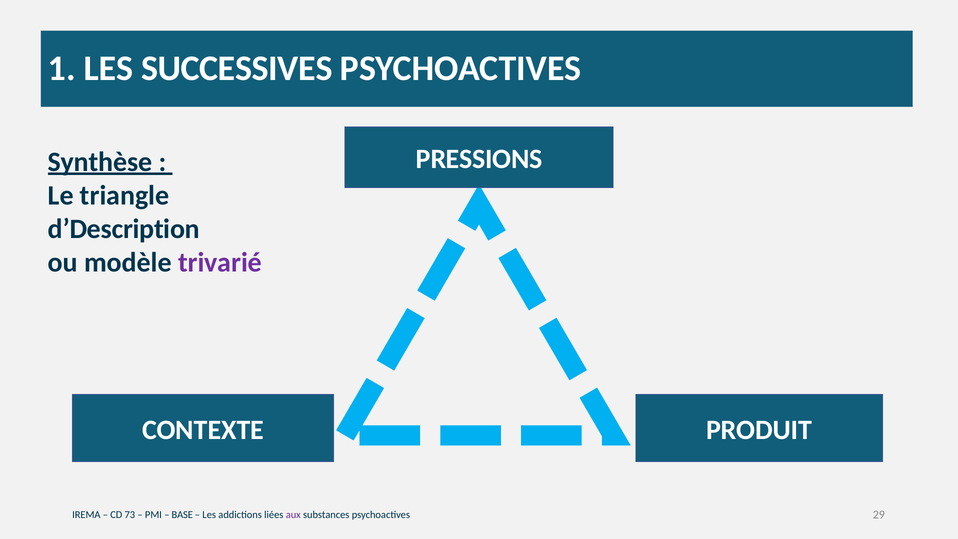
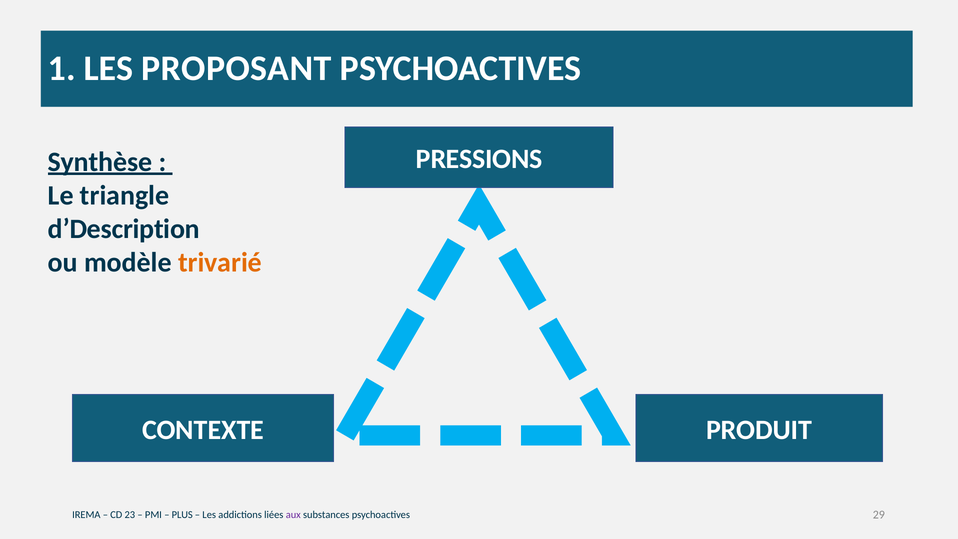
SUCCESSIVES: SUCCESSIVES -> PROPOSANT
trivarié colour: purple -> orange
73: 73 -> 23
BASE: BASE -> PLUS
